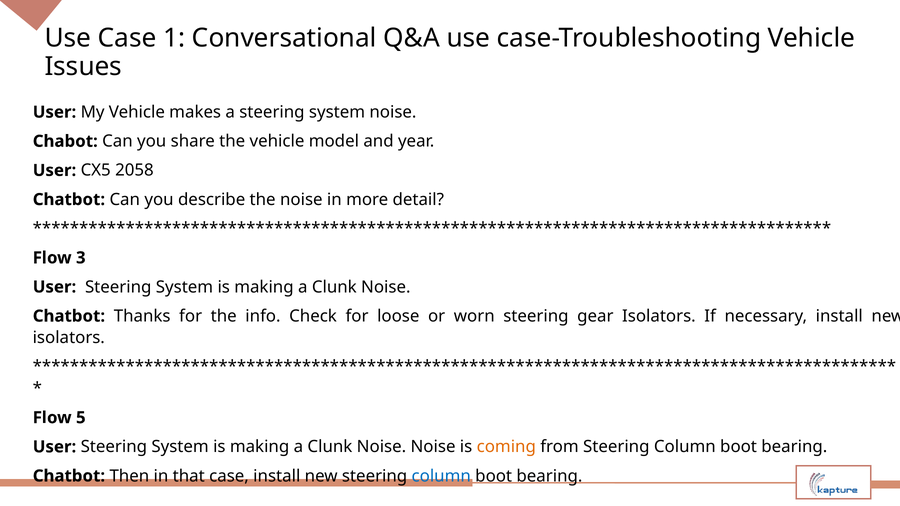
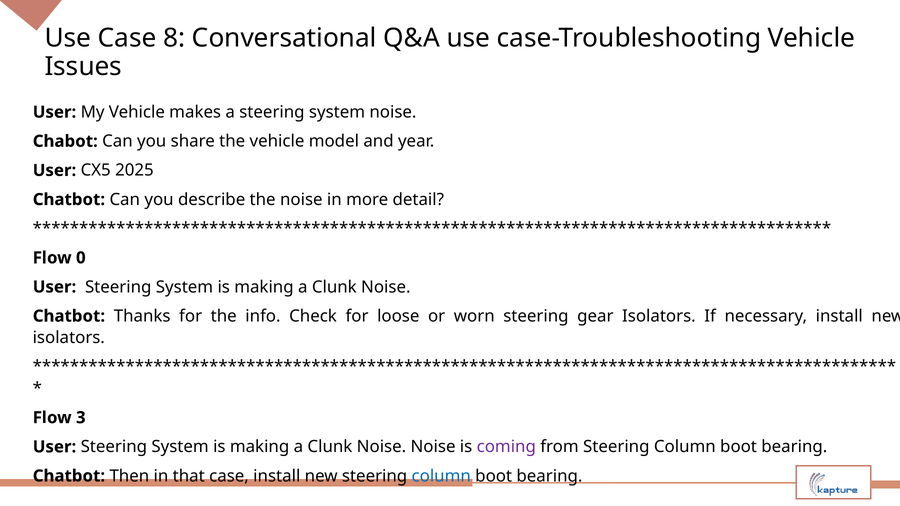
1: 1 -> 8
2058: 2058 -> 2025
3: 3 -> 0
5: 5 -> 3
coming colour: orange -> purple
